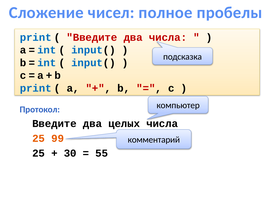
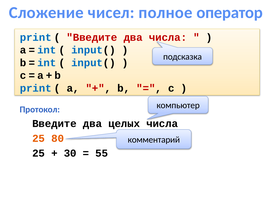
пробелы: пробелы -> оператор
99: 99 -> 80
